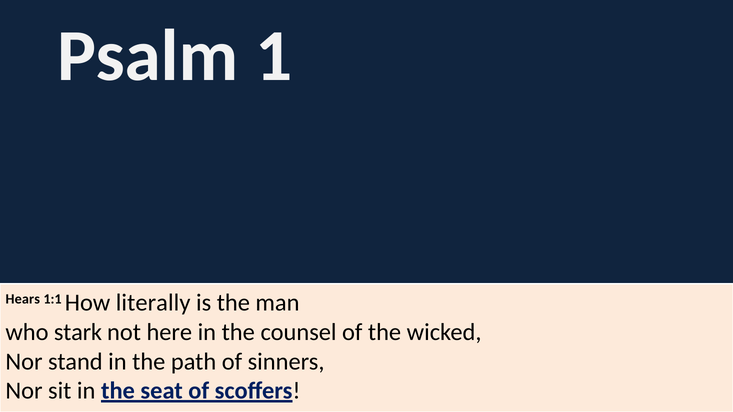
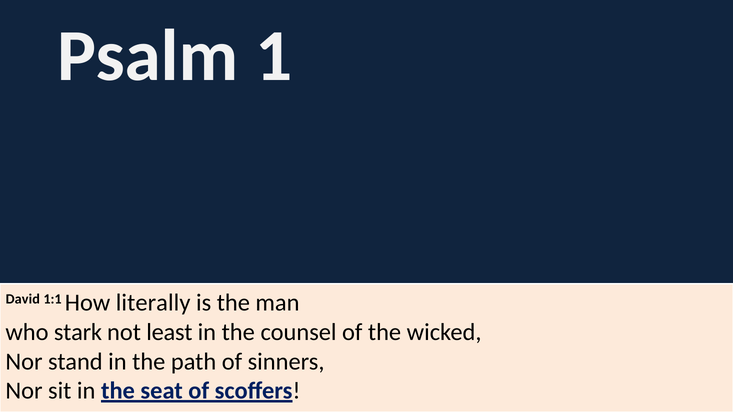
Hears: Hears -> David
here: here -> least
